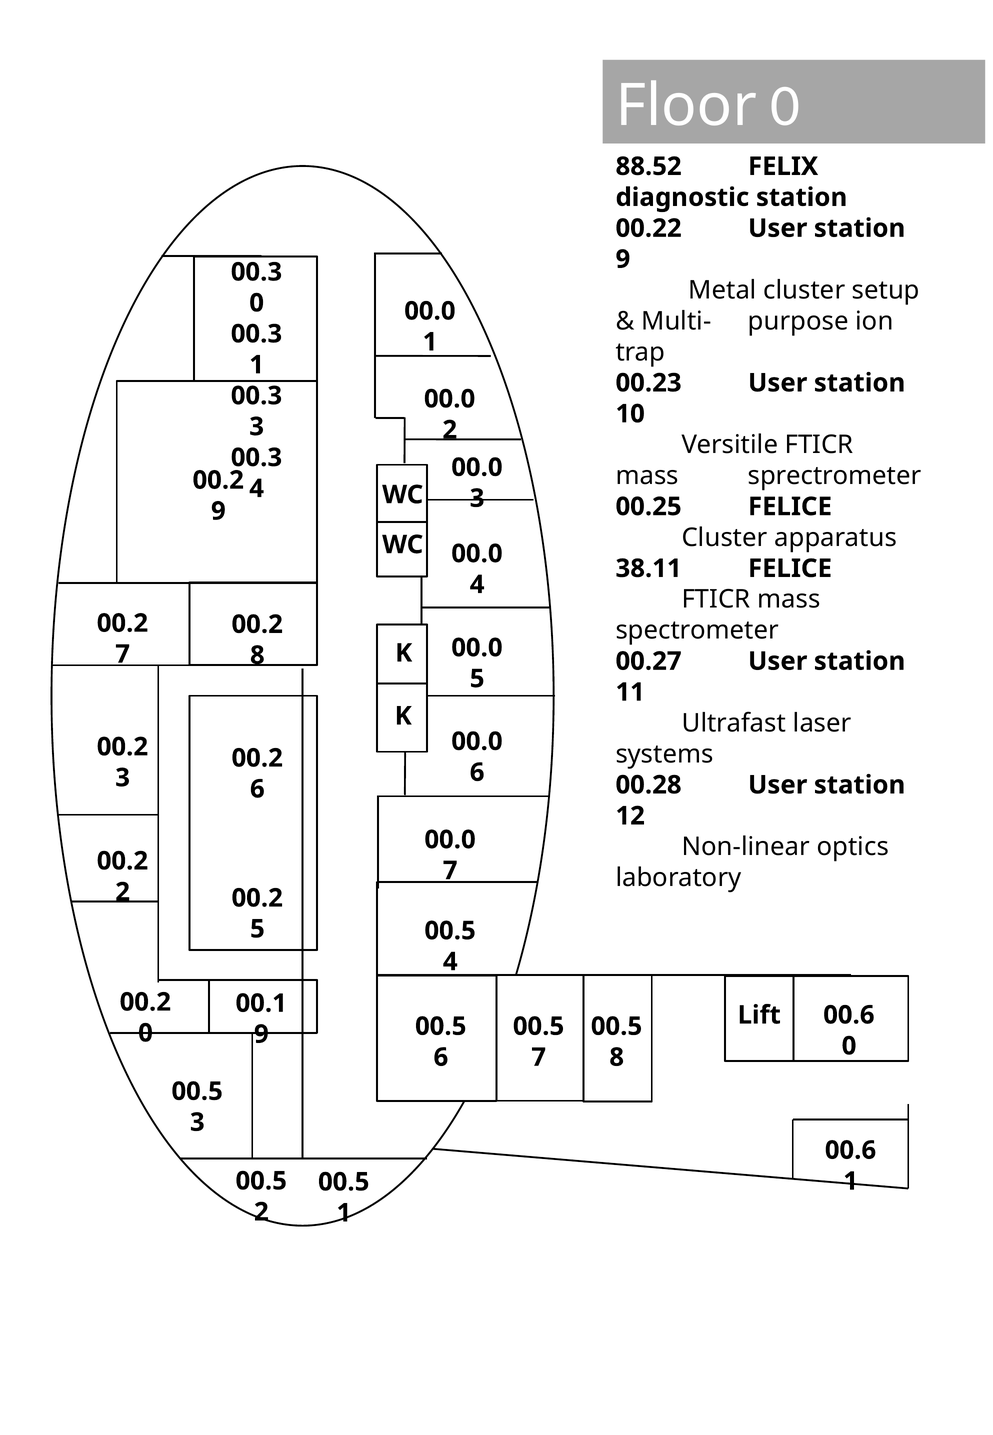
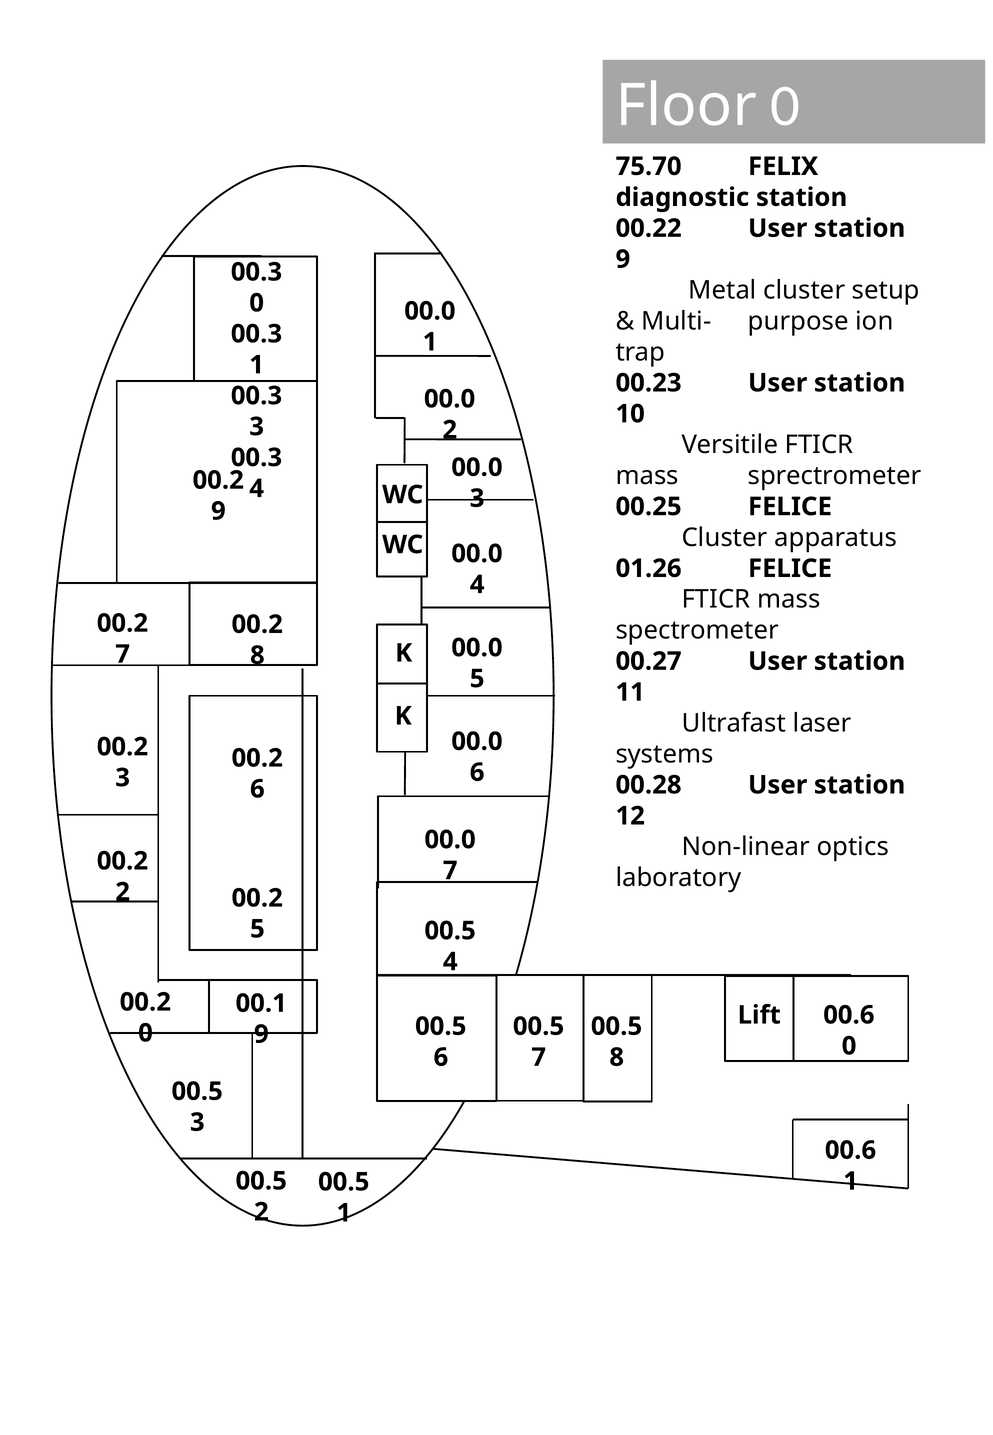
88.52: 88.52 -> 75.70
38.11: 38.11 -> 01.26
